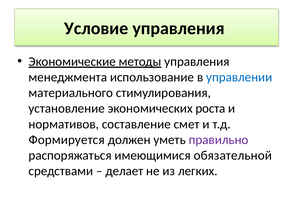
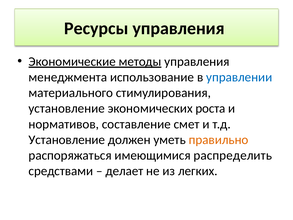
Условие: Условие -> Ресурсы
Формируется at (67, 140): Формируется -> Установление
правильно colour: purple -> orange
обязательной: обязательной -> распределить
